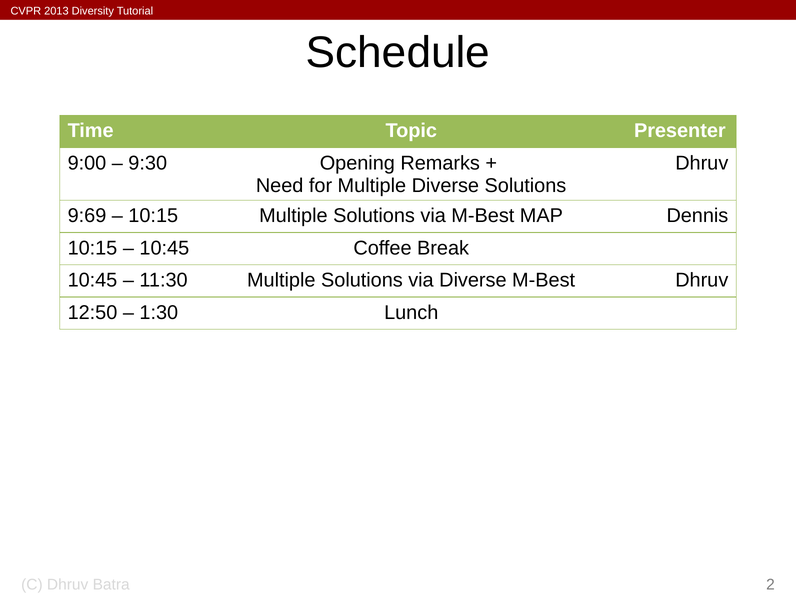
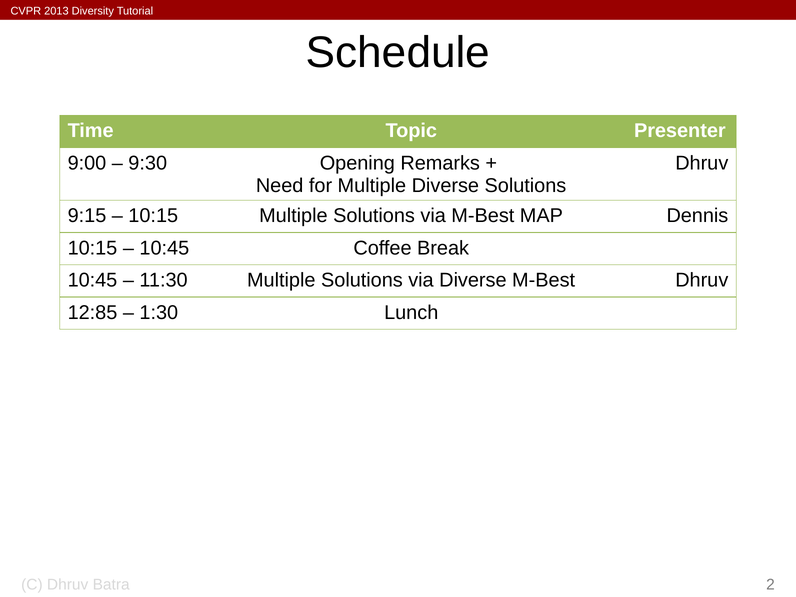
9:69: 9:69 -> 9:15
12:50: 12:50 -> 12:85
